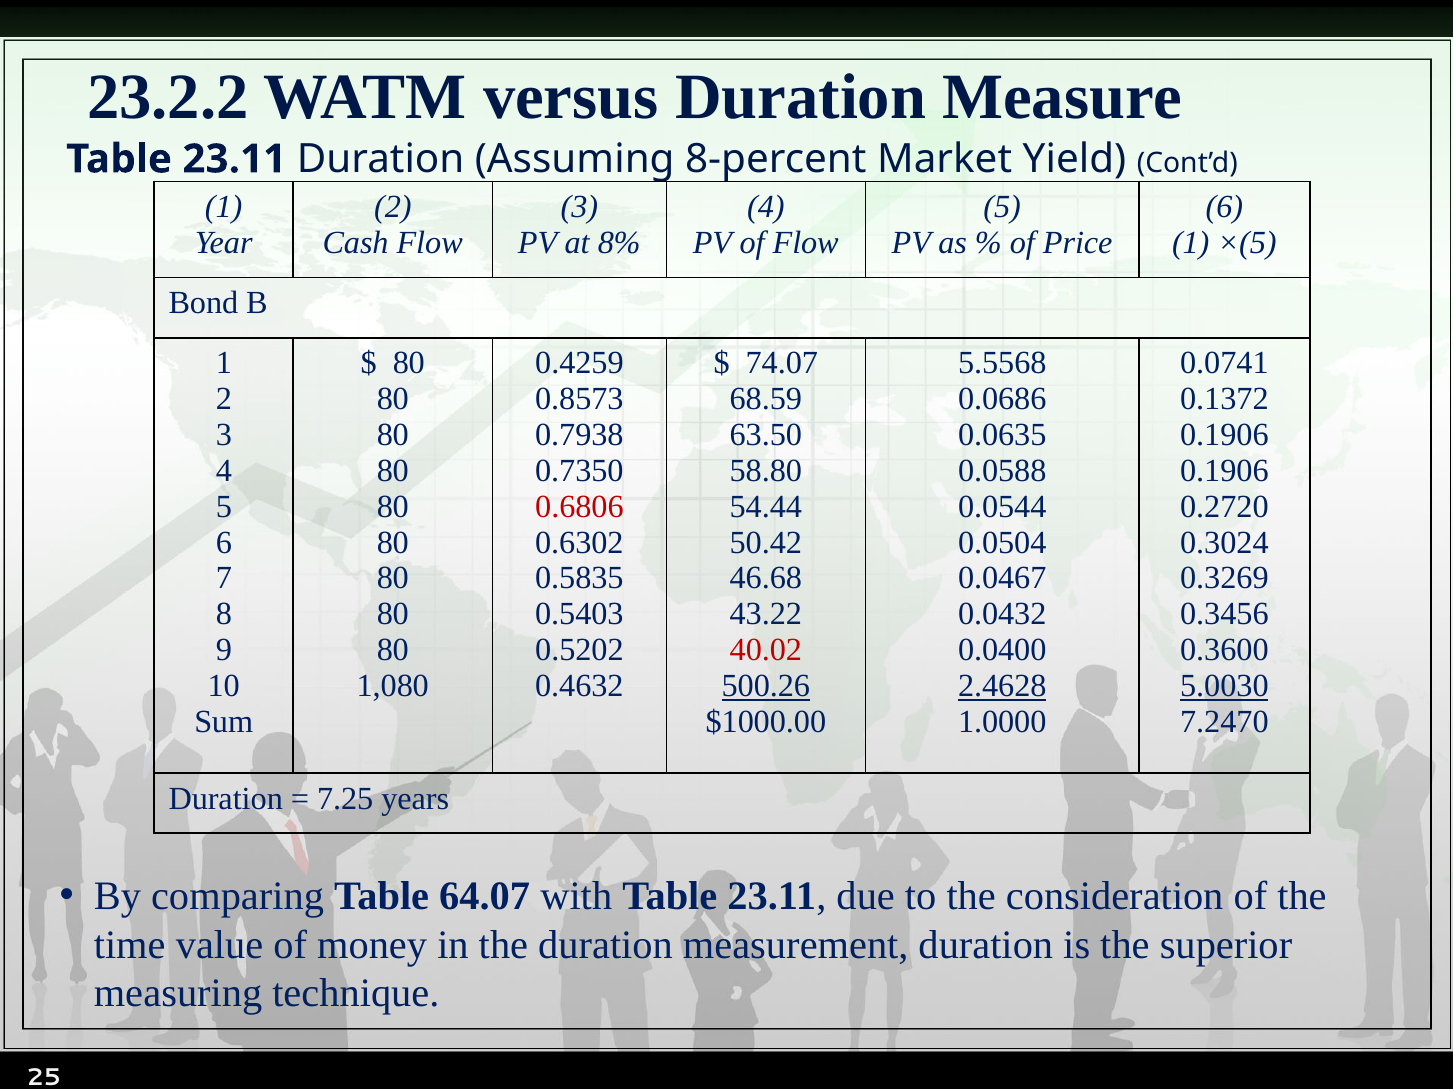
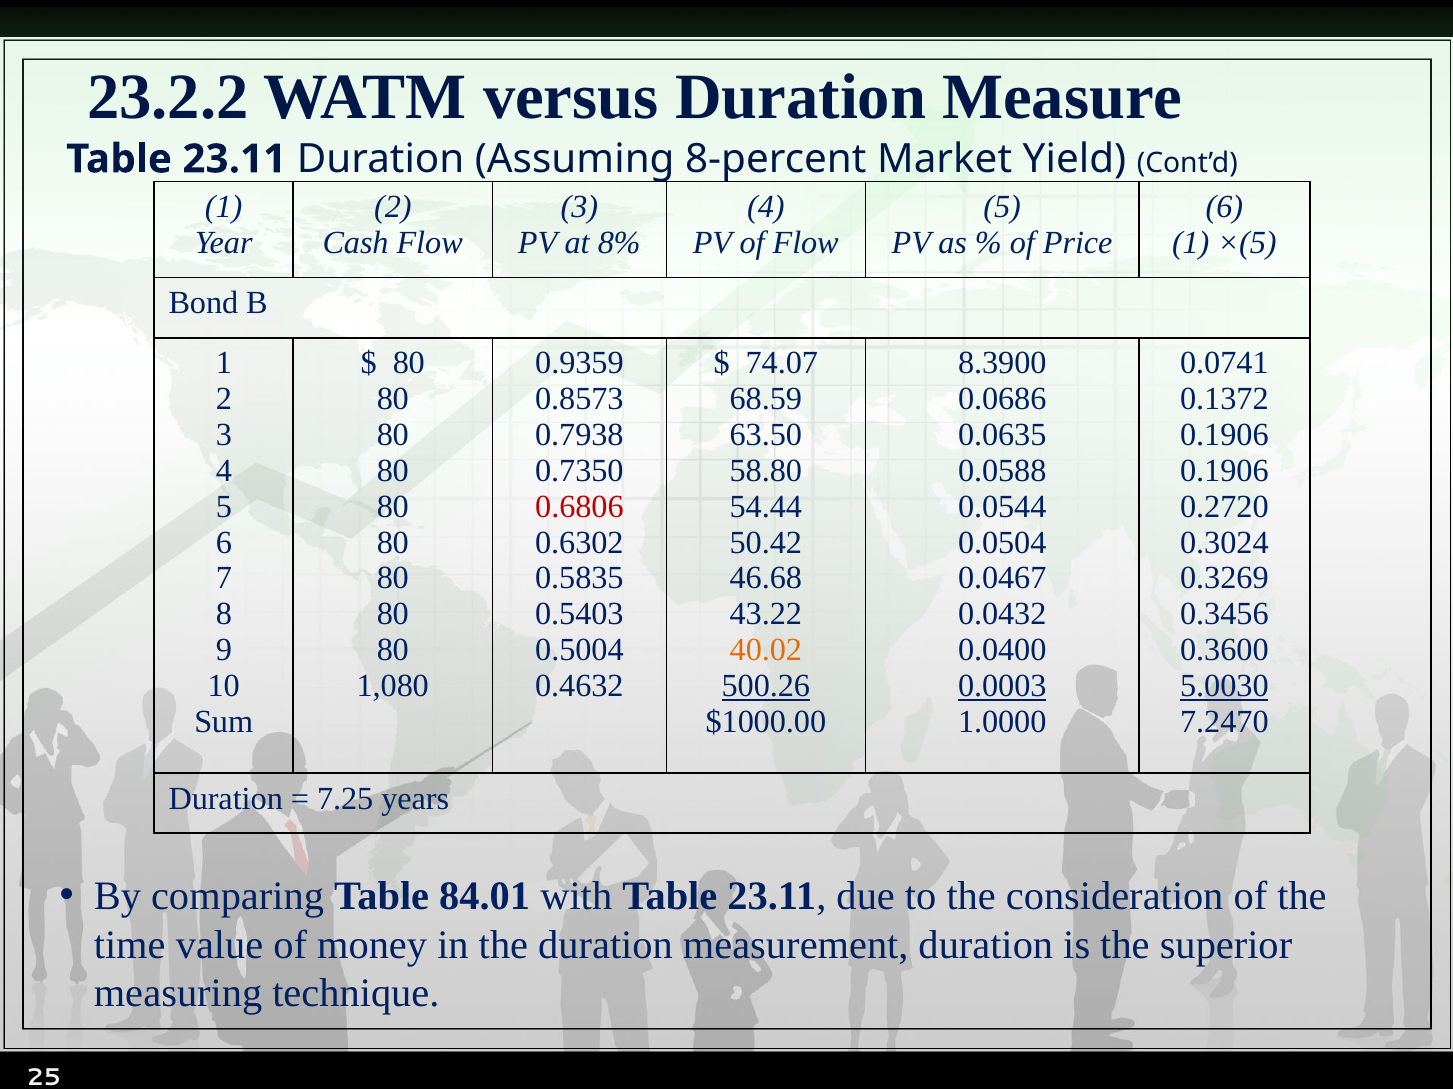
0.4259: 0.4259 -> 0.9359
5.5568: 5.5568 -> 8.3900
0.5202: 0.5202 -> 0.5004
40.02 colour: red -> orange
2.4628: 2.4628 -> 0.0003
64.07: 64.07 -> 84.01
